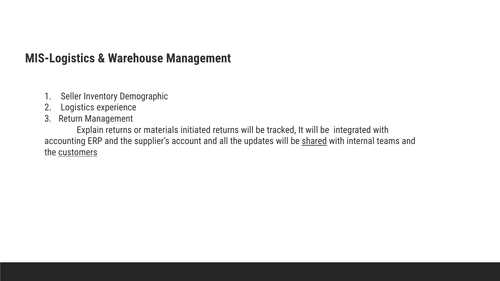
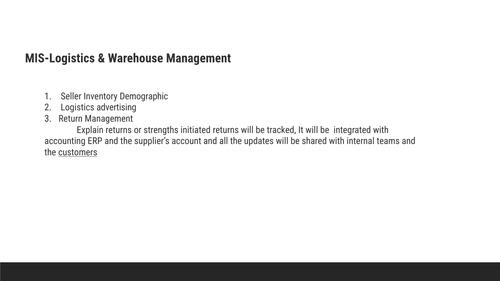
experience: experience -> advertising
materials: materials -> strengths
shared underline: present -> none
